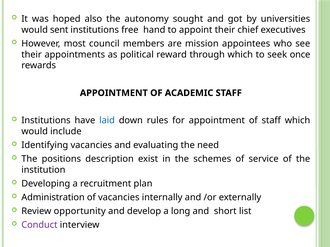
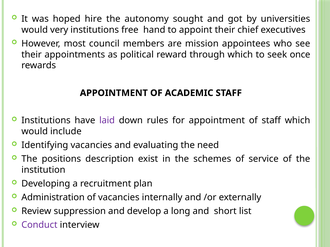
also: also -> hire
sent: sent -> very
laid colour: blue -> purple
opportunity: opportunity -> suppression
